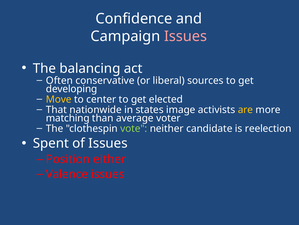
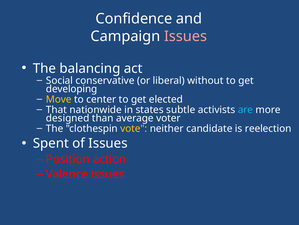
Often: Often -> Social
sources: sources -> without
image: image -> subtle
are colour: yellow -> light blue
matching: matching -> designed
vote colour: light green -> yellow
either: either -> action
